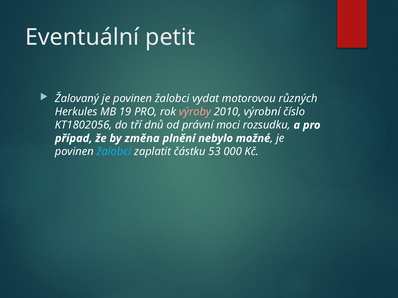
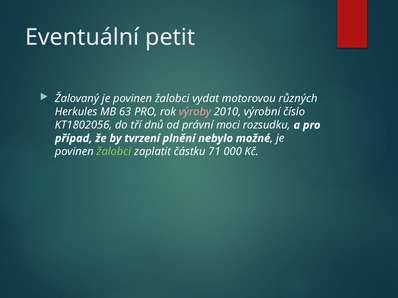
19: 19 -> 63
změna: změna -> tvrzení
žalobci at (114, 152) colour: light blue -> light green
53: 53 -> 71
